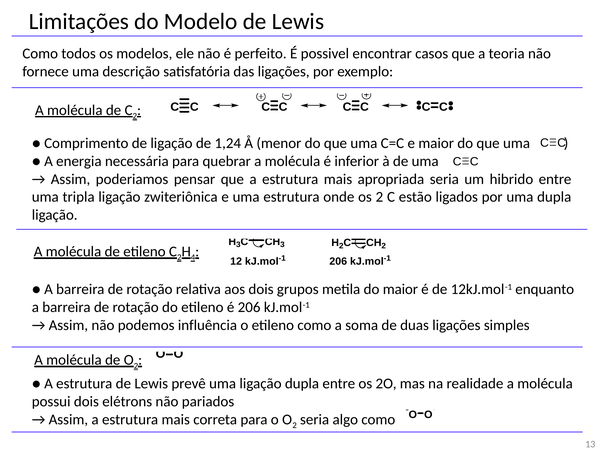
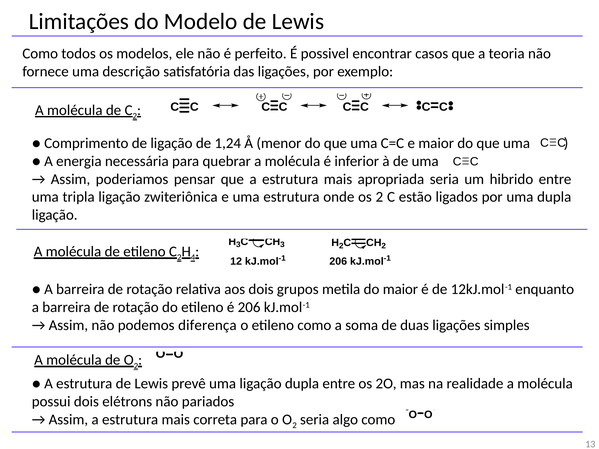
influência: influência -> diferença
